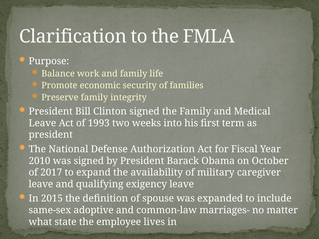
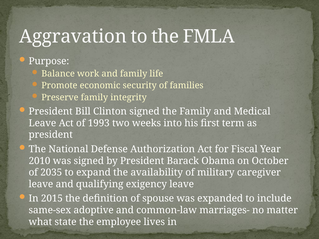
Clarification: Clarification -> Aggravation
2017: 2017 -> 2035
